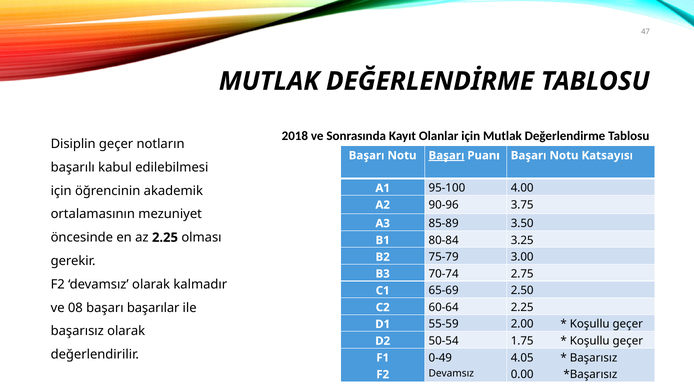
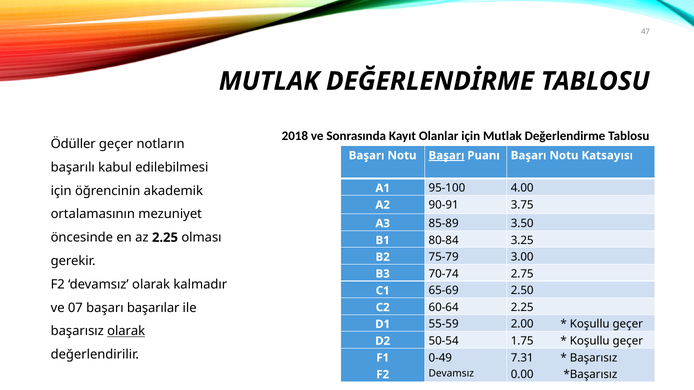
Disiplin: Disiplin -> Ödüller
90-96: 90-96 -> 90-91
08: 08 -> 07
olarak at (126, 331) underline: none -> present
4.05: 4.05 -> 7.31
